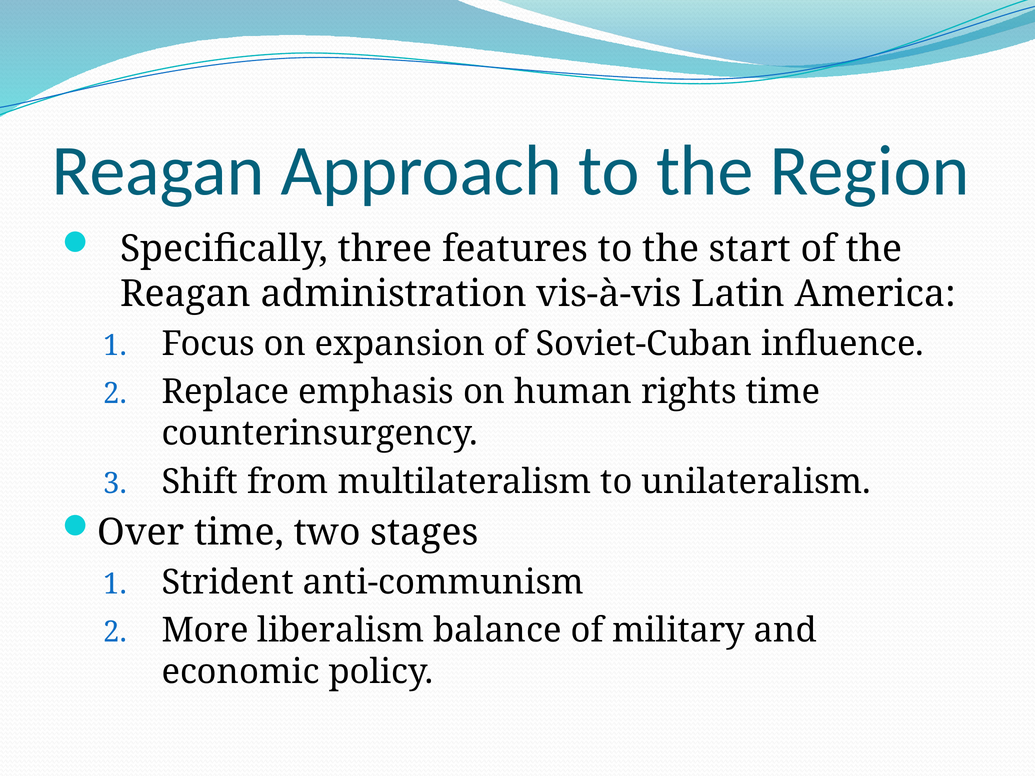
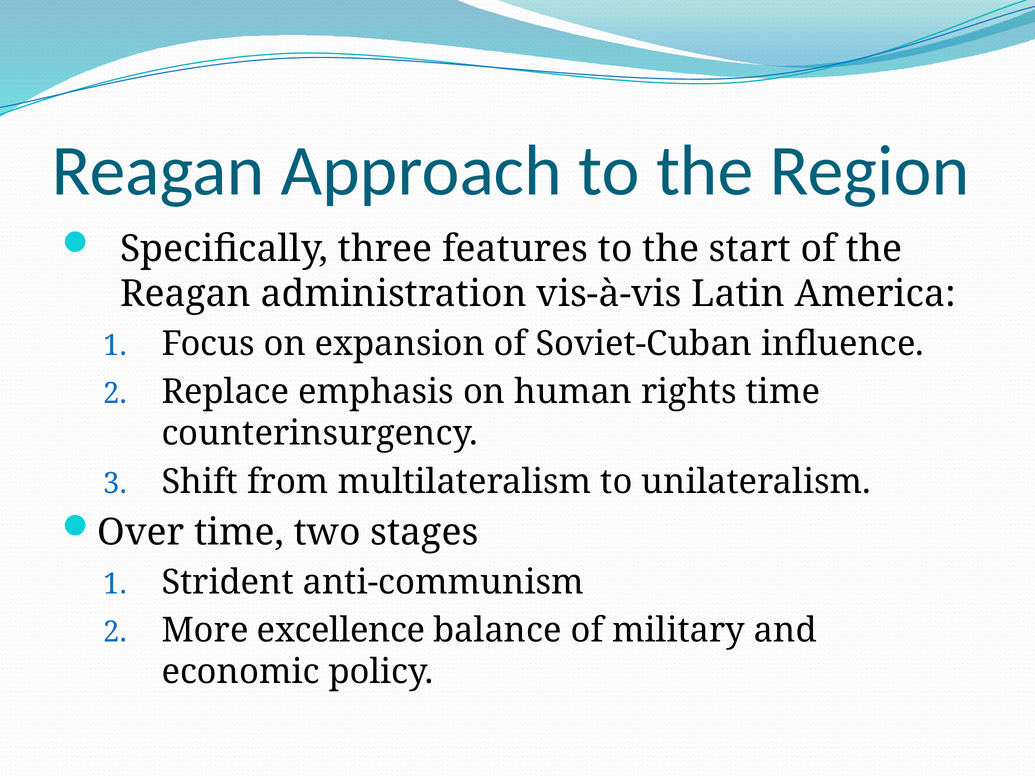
liberalism: liberalism -> excellence
